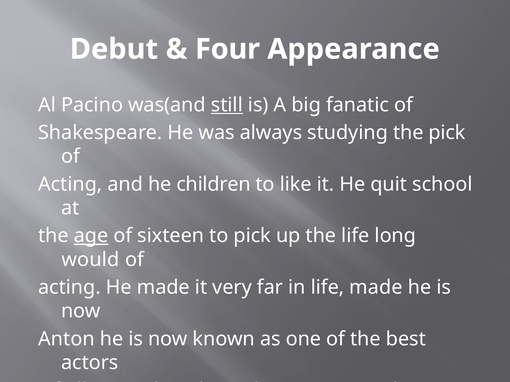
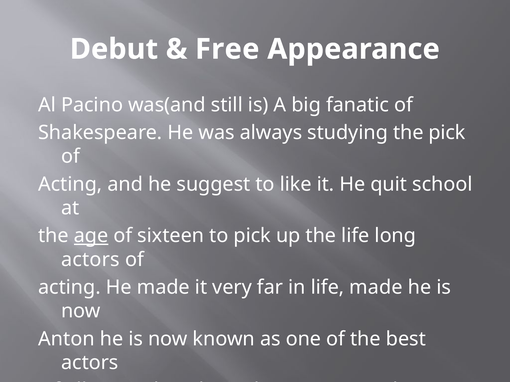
Four: Four -> Free
still underline: present -> none
children: children -> suggest
would at (90, 260): would -> actors
